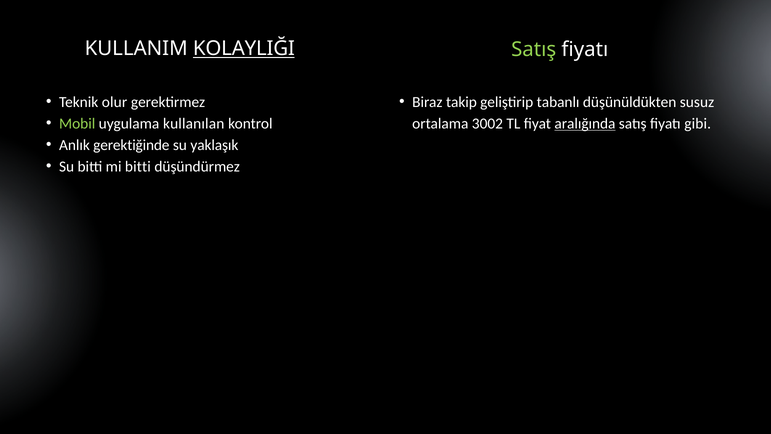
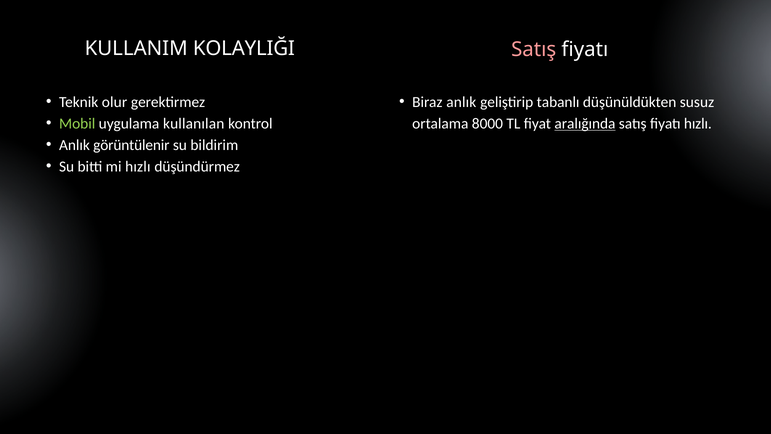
KOLAYLIĞI underline: present -> none
Satış at (534, 49) colour: light green -> pink
Biraz takip: takip -> anlık
3002: 3002 -> 8000
fiyatı gibi: gibi -> hızlı
gerektiğinde: gerektiğinde -> görüntülenir
yaklaşık: yaklaşık -> bildirim
mi bitti: bitti -> hızlı
